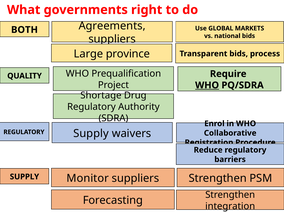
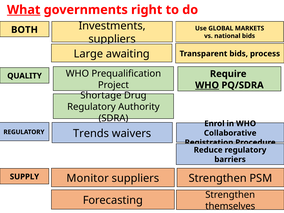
What underline: none -> present
Agreements: Agreements -> Investments
province: province -> awaiting
Supply at (91, 133): Supply -> Trends
integration: integration -> themselves
